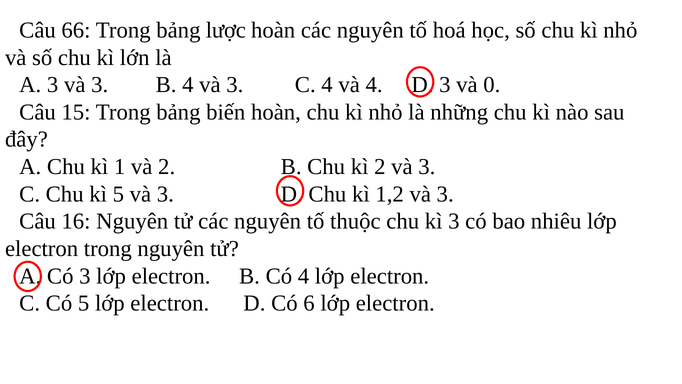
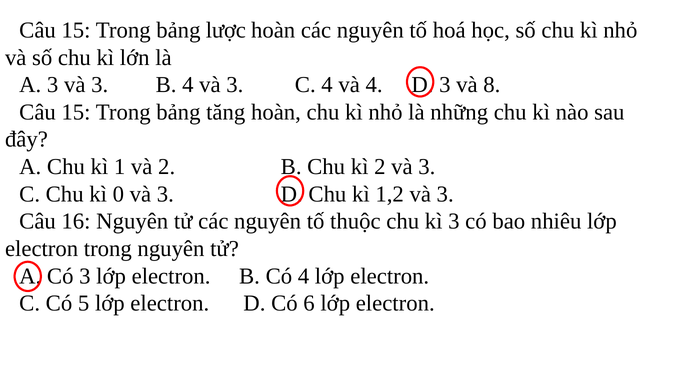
66 at (76, 30): 66 -> 15
0: 0 -> 8
biến: biến -> tăng
kì 5: 5 -> 0
